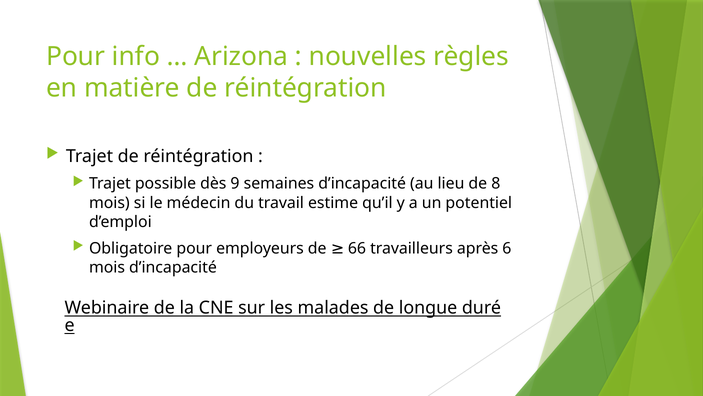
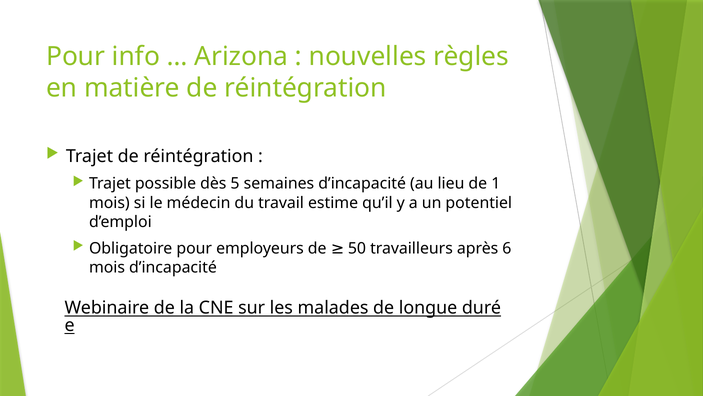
9: 9 -> 5
8: 8 -> 1
66: 66 -> 50
